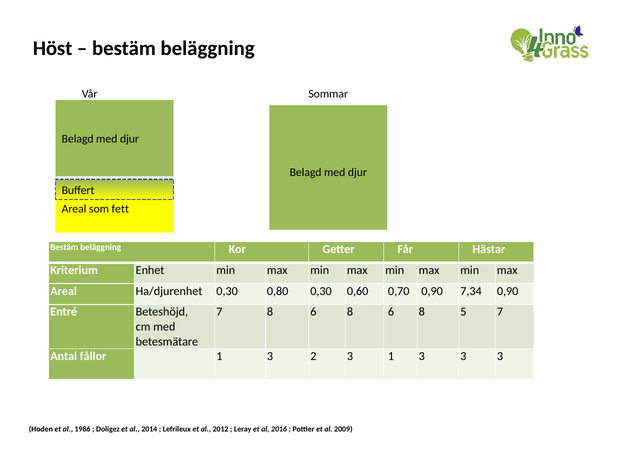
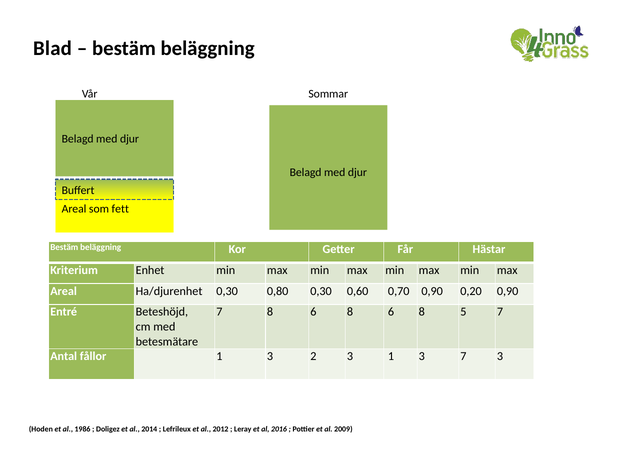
Höst: Höst -> Blad
7,34: 7,34 -> 0,20
1 3 3: 3 -> 7
